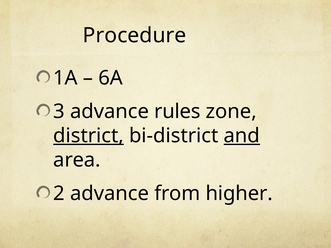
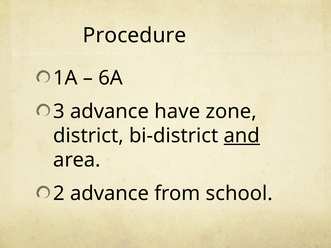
rules: rules -> have
district underline: present -> none
higher: higher -> school
